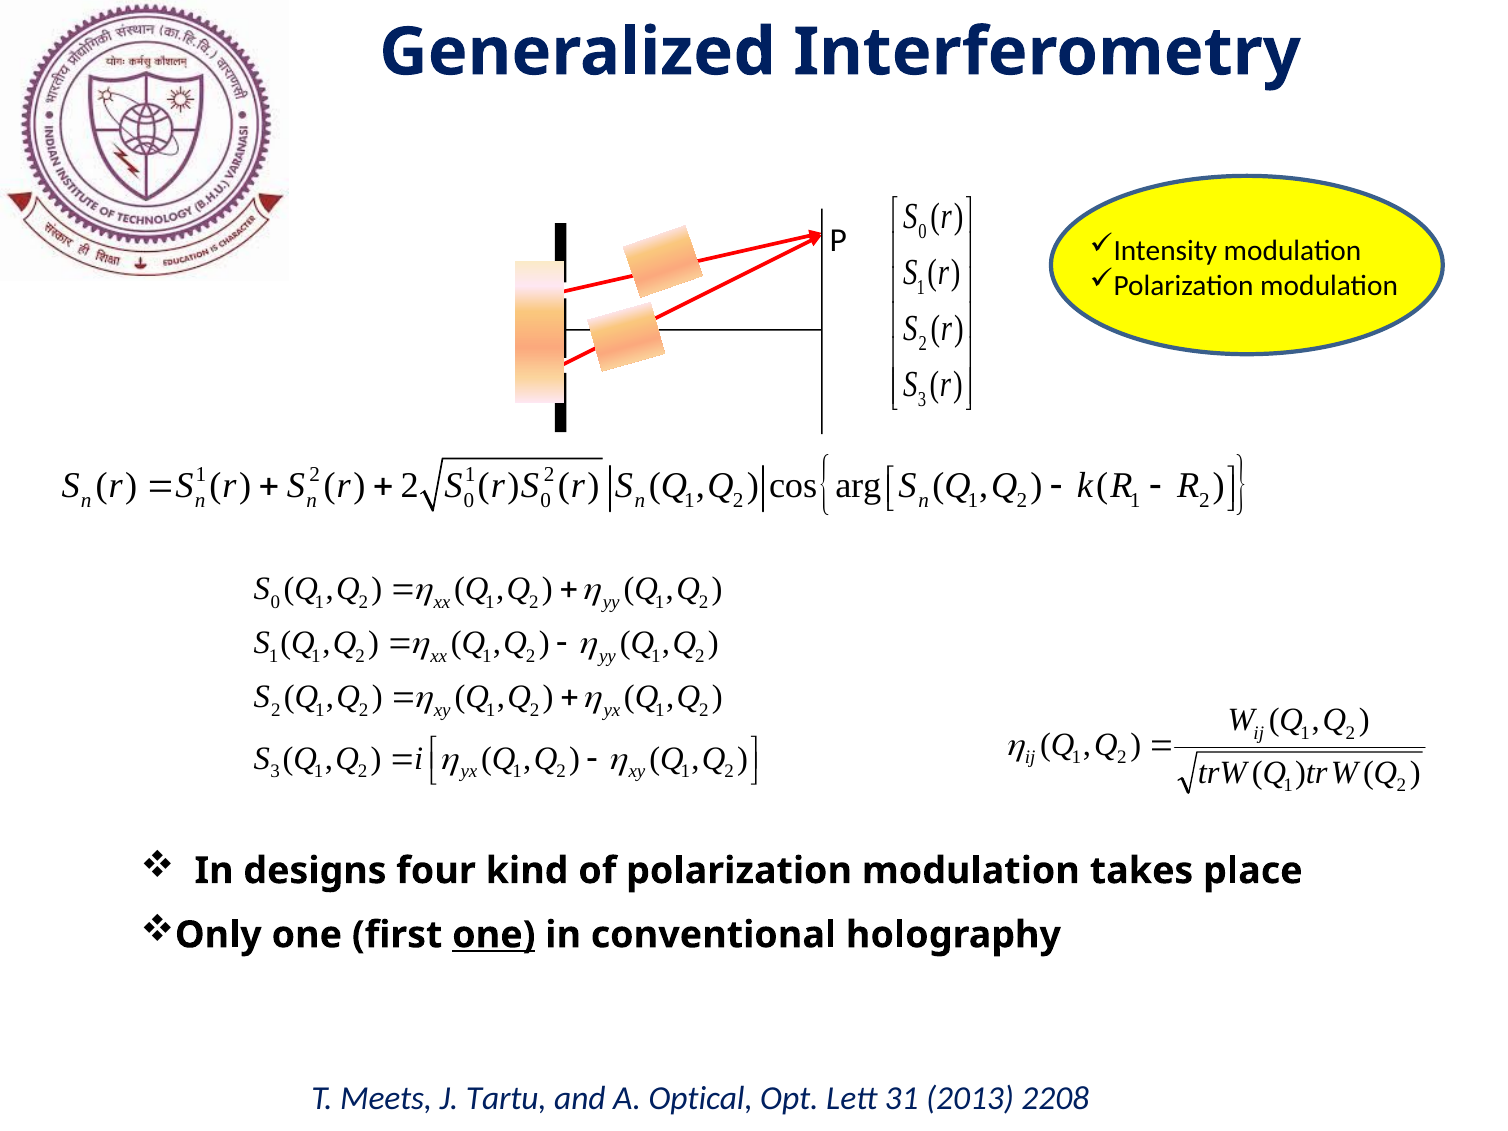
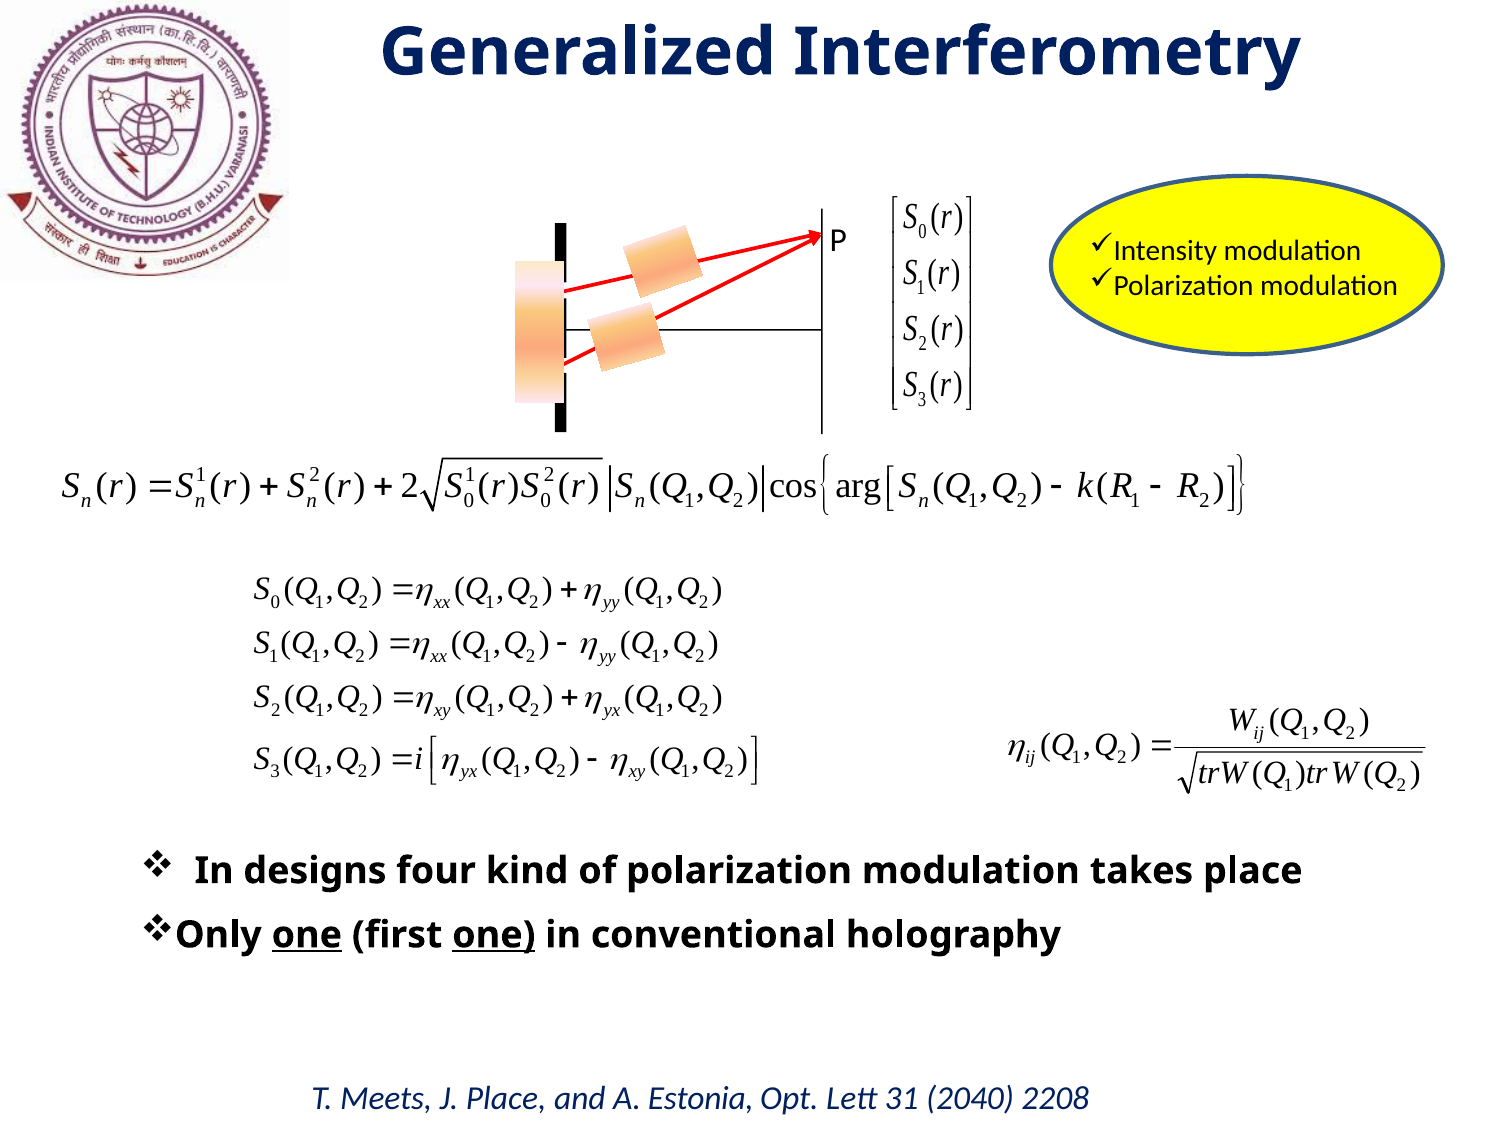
one at (307, 935) underline: none -> present
J Tartu: Tartu -> Place
Optical: Optical -> Estonia
2013: 2013 -> 2040
